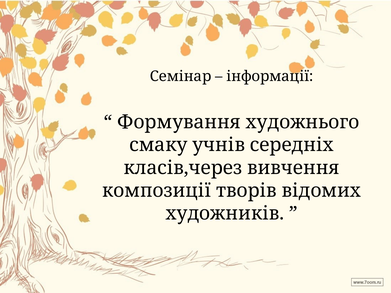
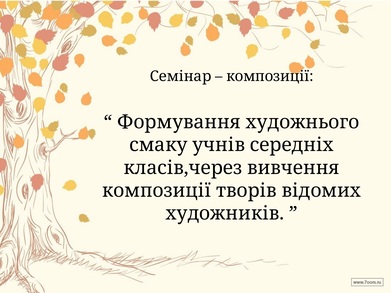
інформації at (270, 76): інформації -> композиції
